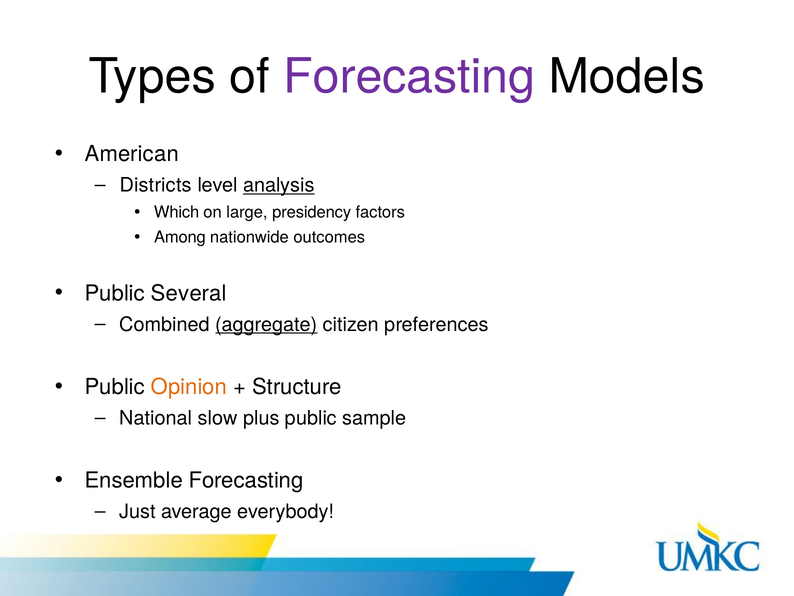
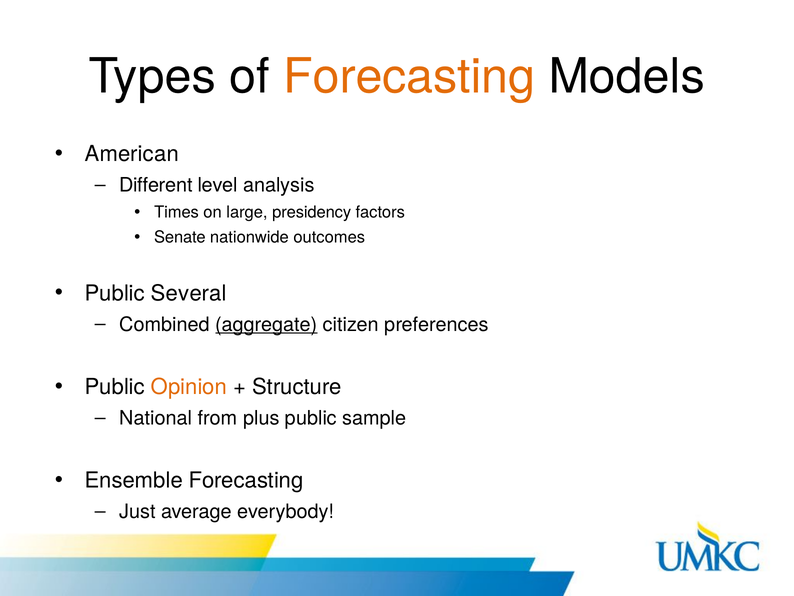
Forecasting at (409, 77) colour: purple -> orange
Districts: Districts -> Different
analysis underline: present -> none
Which: Which -> Times
Among: Among -> Senate
slow: slow -> from
